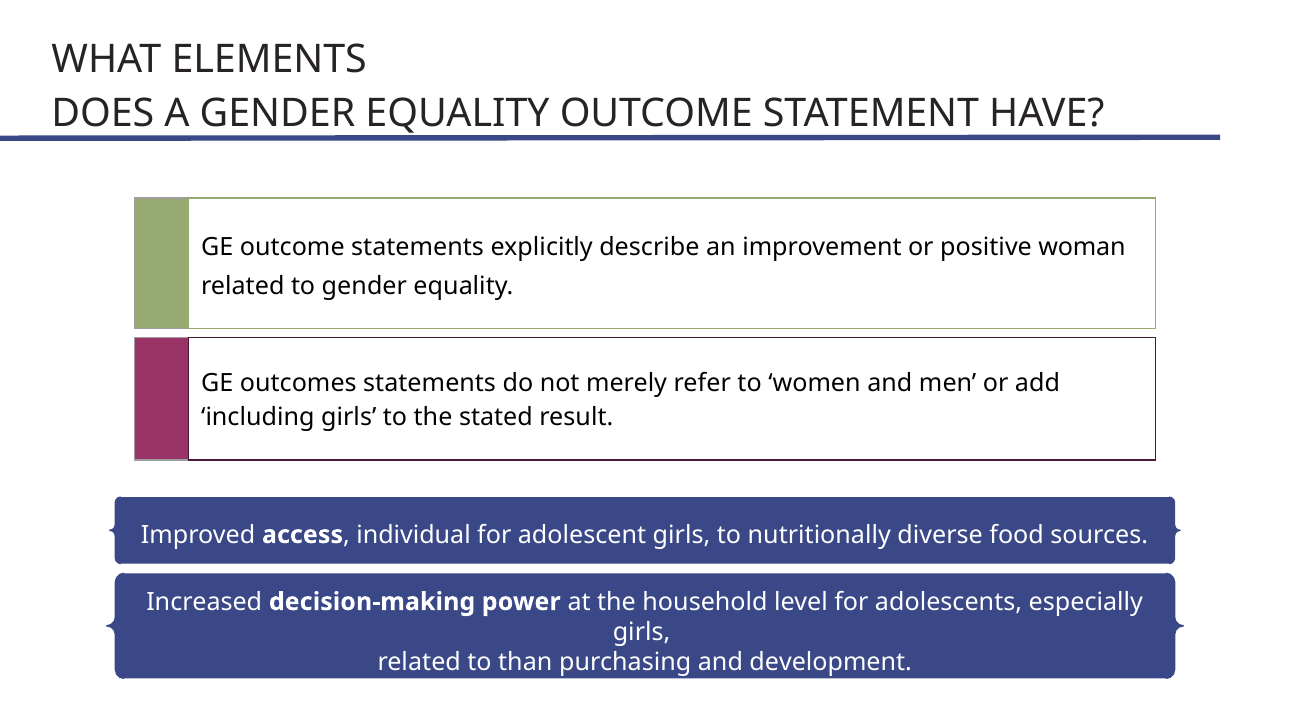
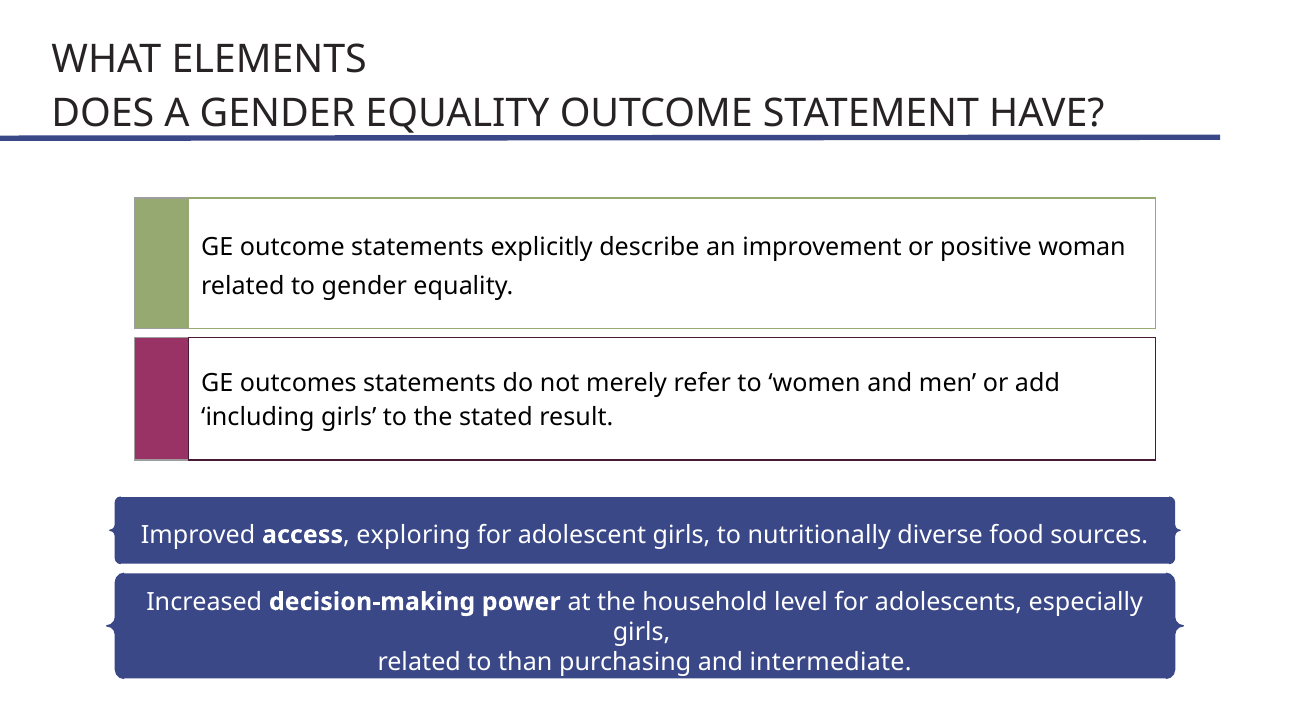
individual: individual -> exploring
development: development -> intermediate
